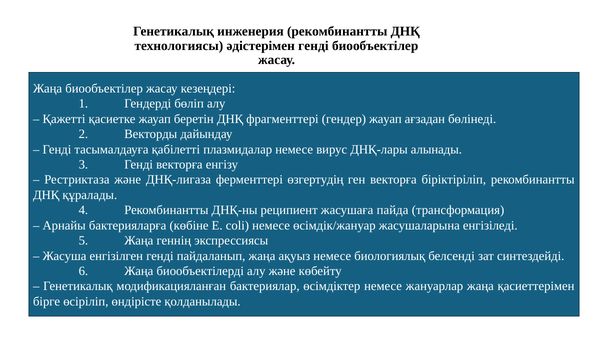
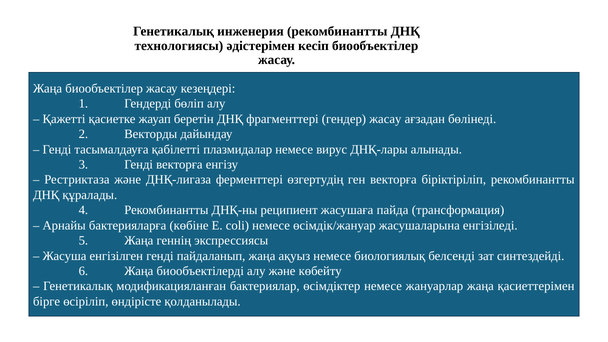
әдістерімен генді: генді -> кесіп
гендер жауап: жауап -> жасау
